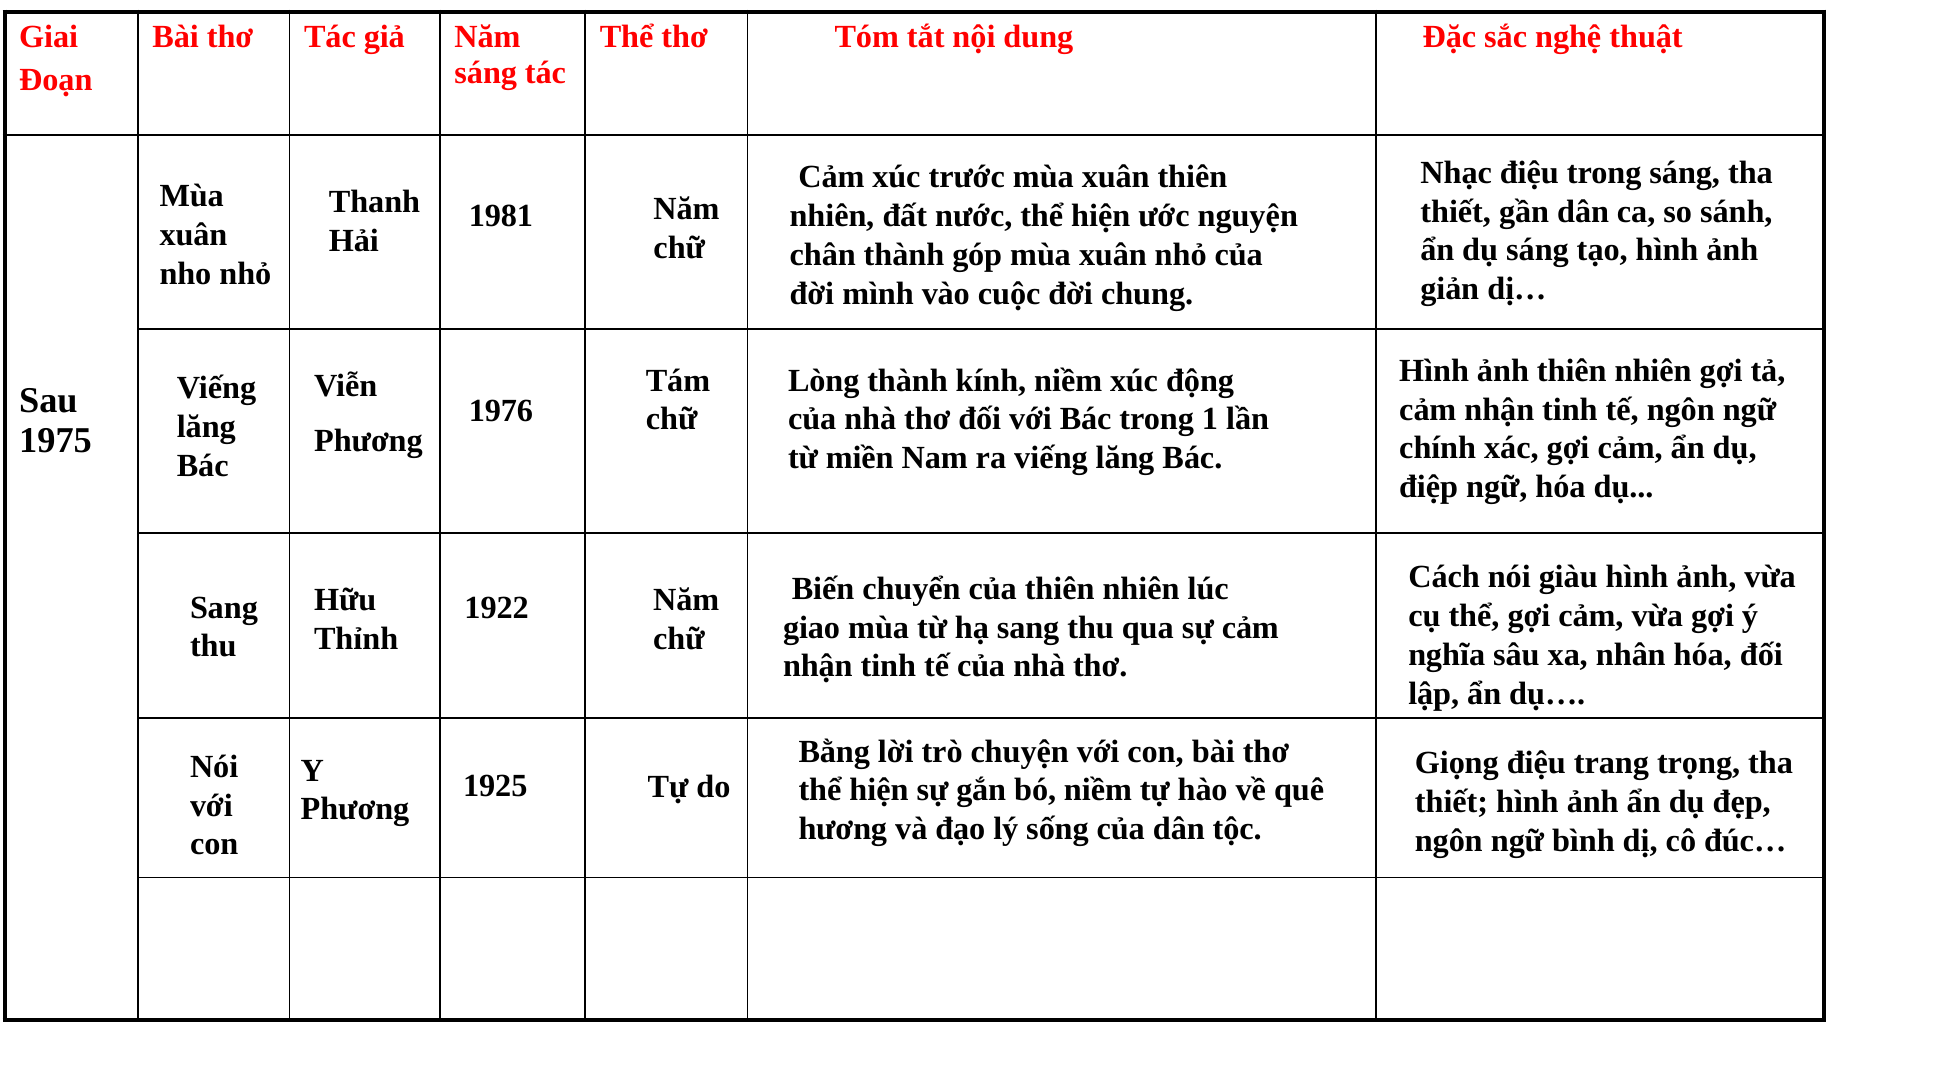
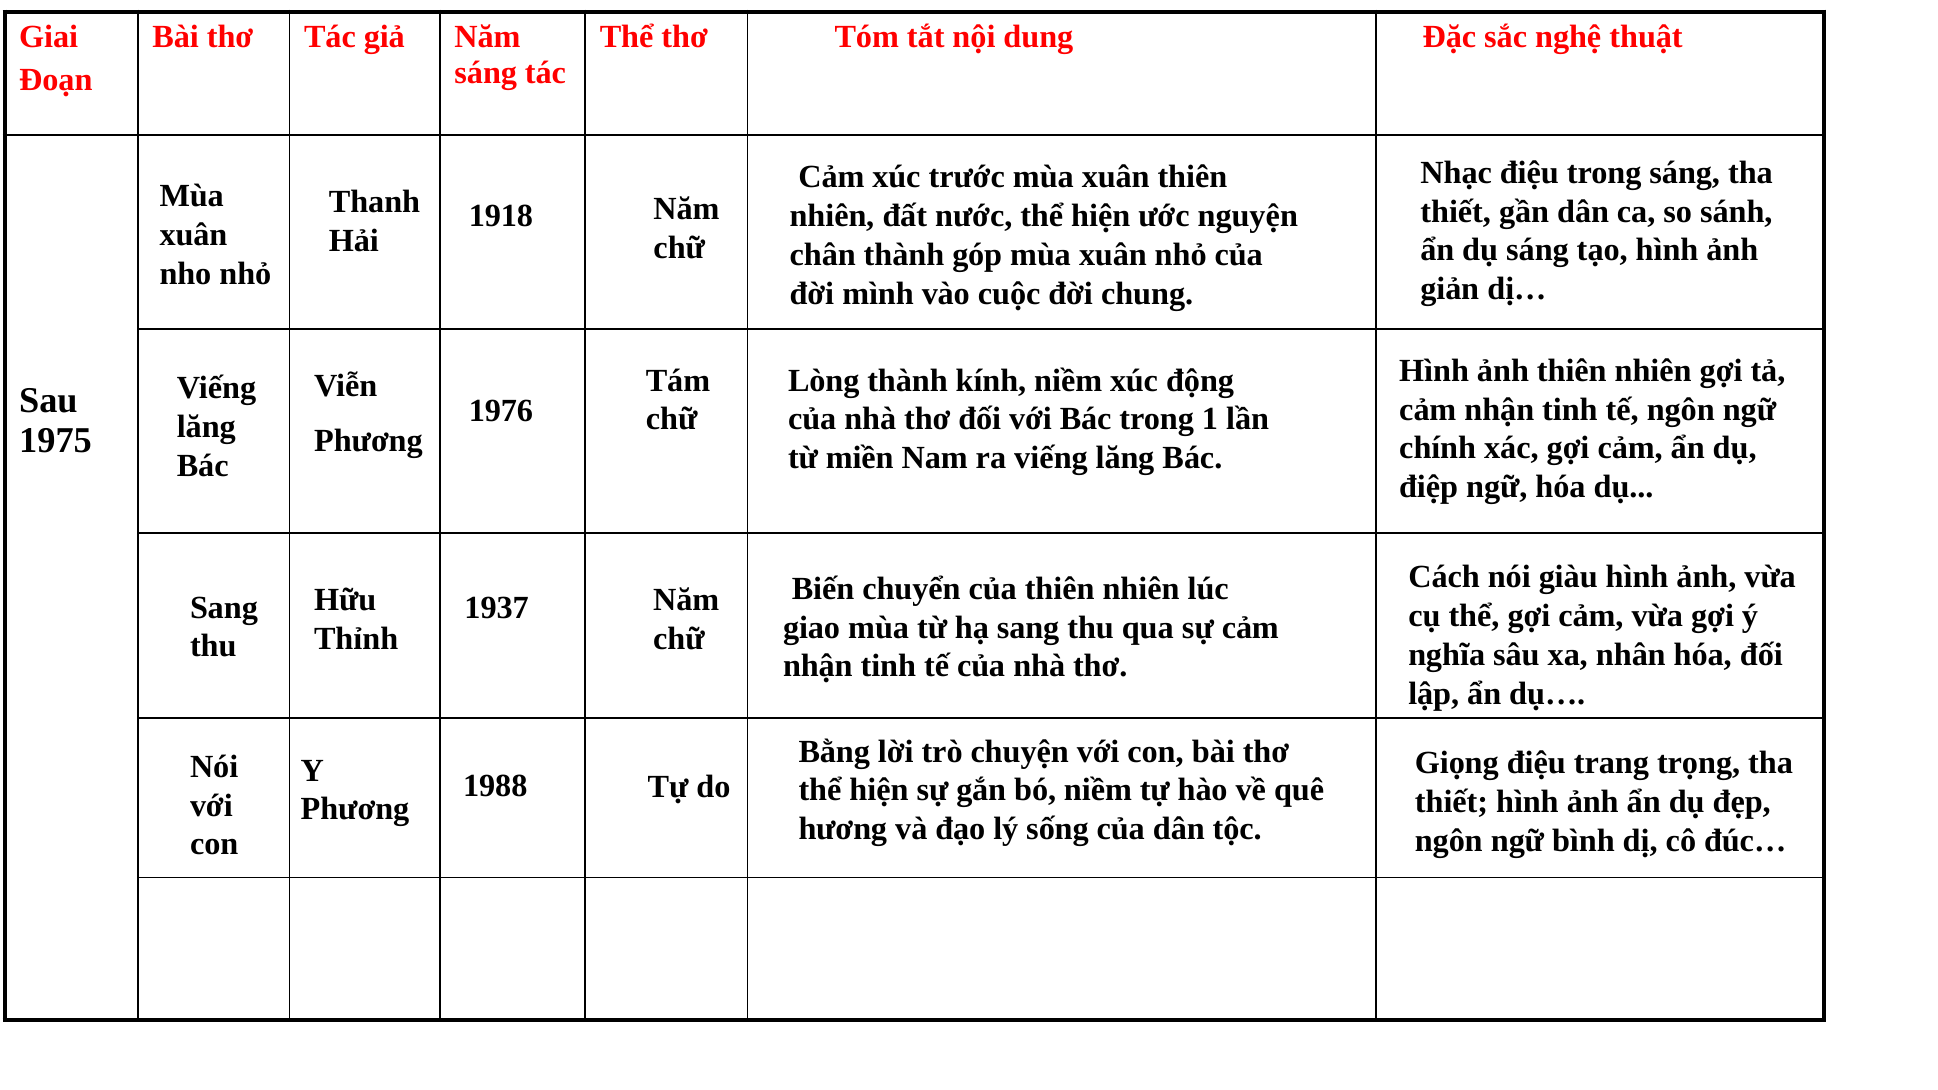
1981: 1981 -> 1918
1922: 1922 -> 1937
1925: 1925 -> 1988
